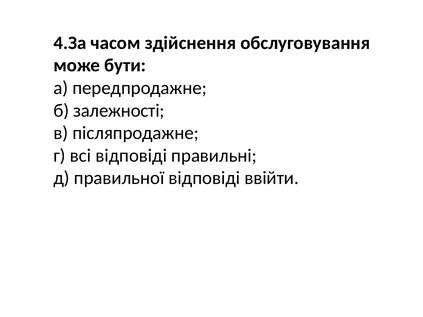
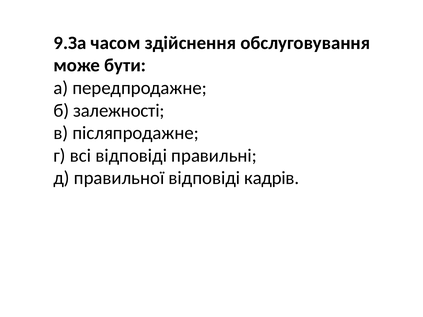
4.За: 4.За -> 9.За
ввійти: ввійти -> кадрів
